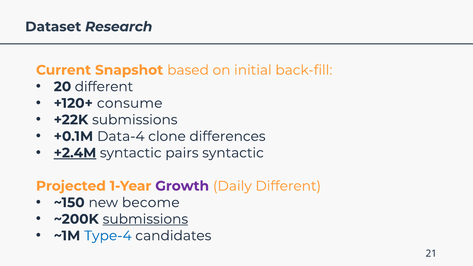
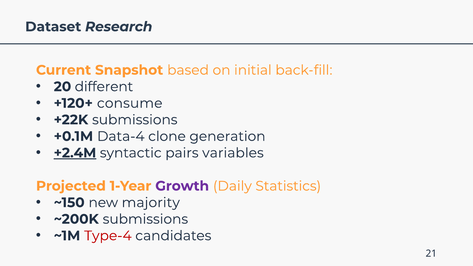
differences: differences -> generation
pairs syntactic: syntactic -> variables
Daily Different: Different -> Statistics
become: become -> majority
submissions at (145, 219) underline: present -> none
Type-4 colour: blue -> red
